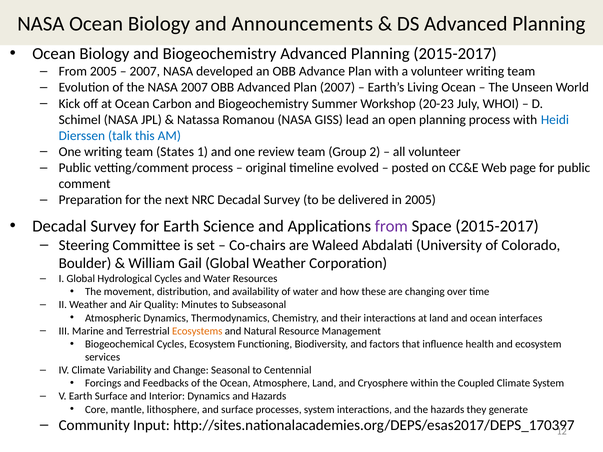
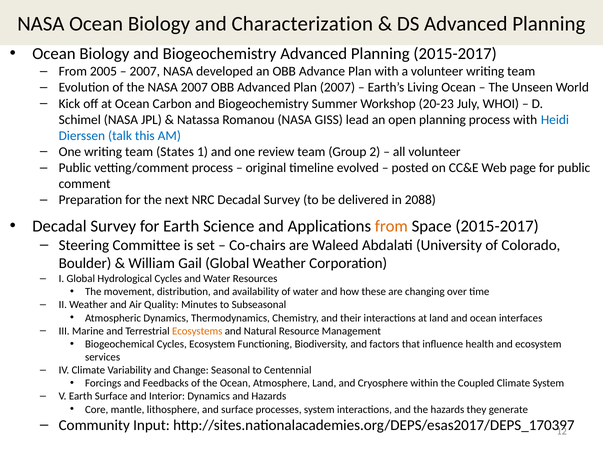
Announcements: Announcements -> Characterization
in 2005: 2005 -> 2088
from at (391, 226) colour: purple -> orange
